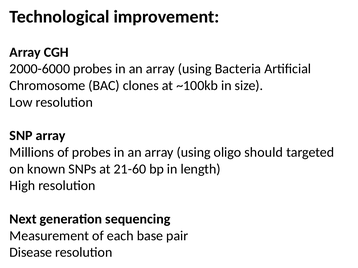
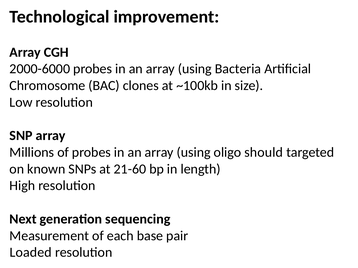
Disease: Disease -> Loaded
